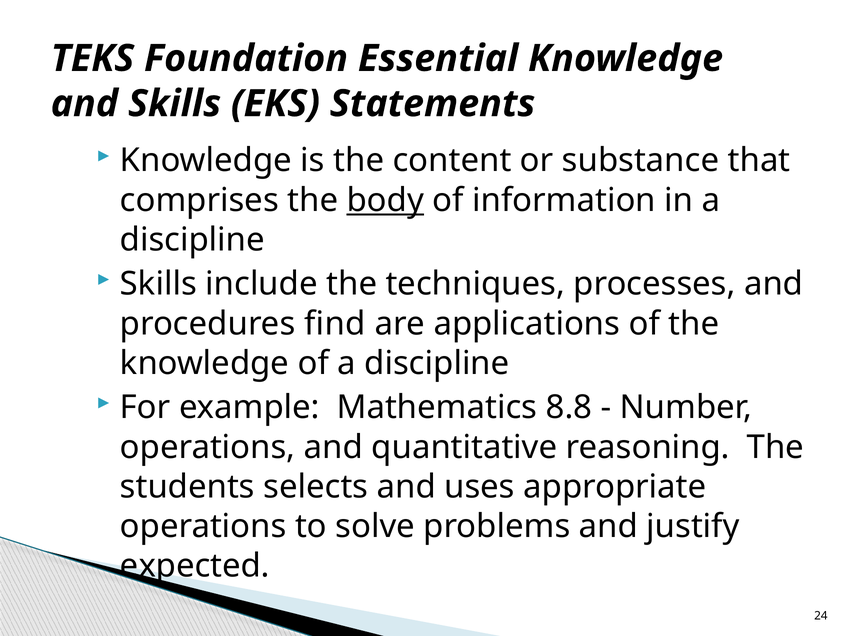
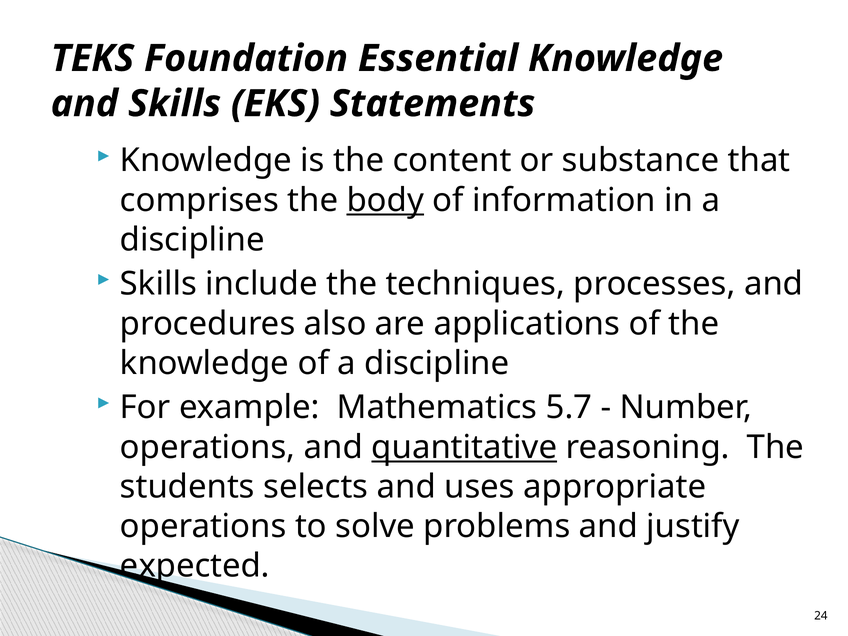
find: find -> also
8.8: 8.8 -> 5.7
quantitative underline: none -> present
